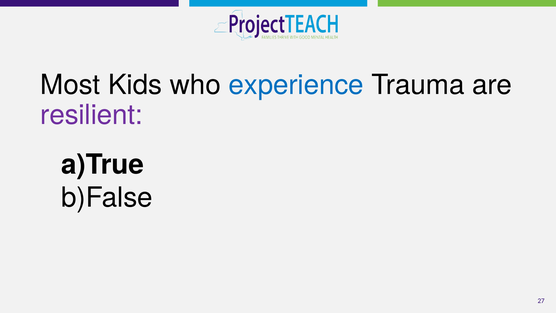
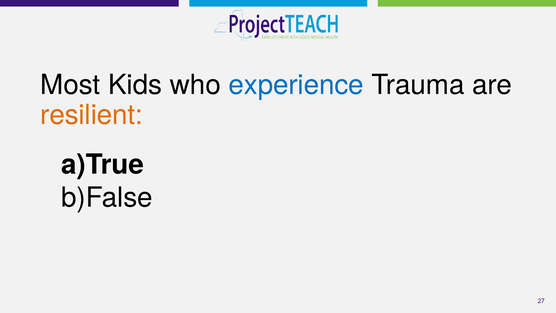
resilient colour: purple -> orange
